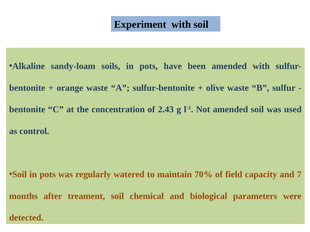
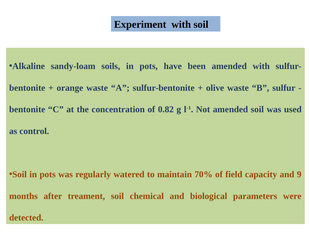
2.43: 2.43 -> 0.82
7: 7 -> 9
